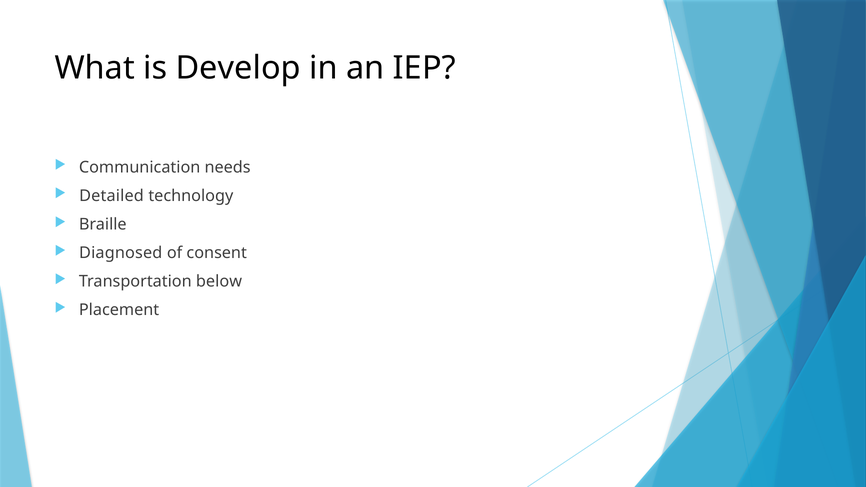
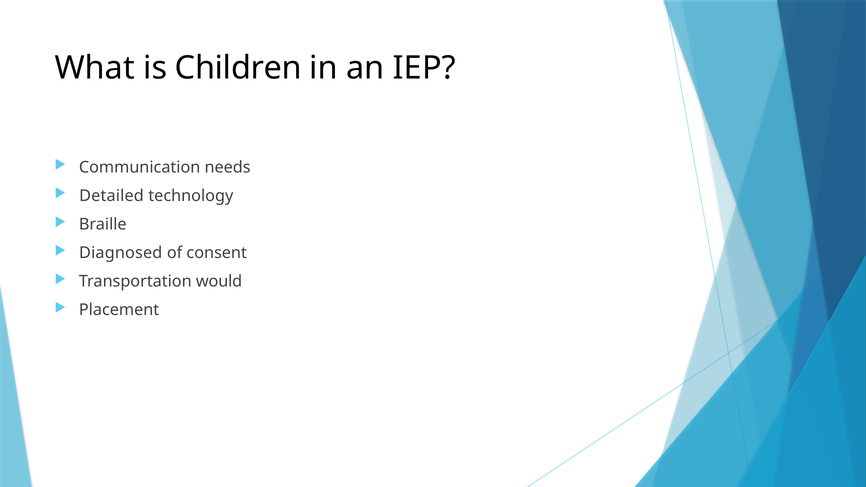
Develop: Develop -> Children
below: below -> would
